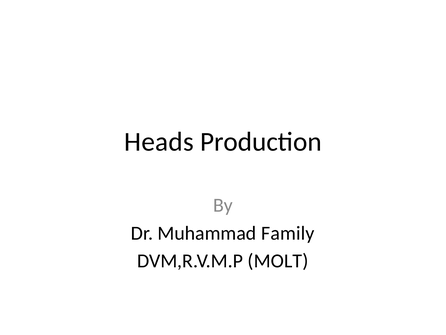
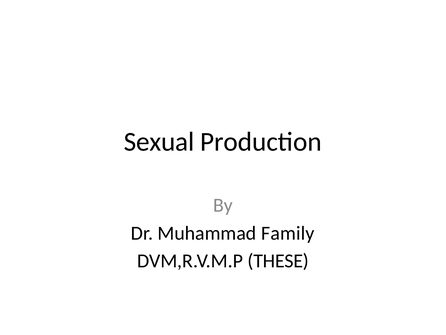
Heads: Heads -> Sexual
MOLT: MOLT -> THESE
